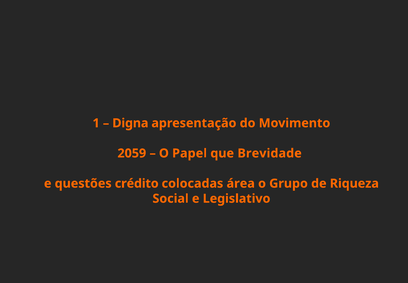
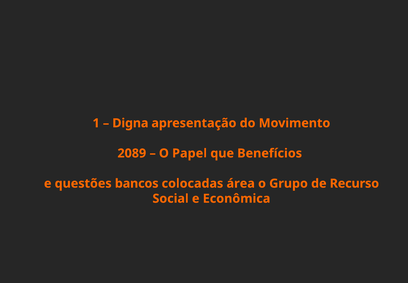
2059: 2059 -> 2089
Brevidade: Brevidade -> Benefícios
crédito: crédito -> bancos
Riqueza: Riqueza -> Recurso
Legislativo: Legislativo -> Econômica
